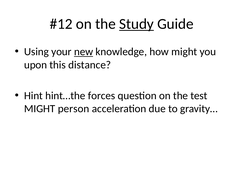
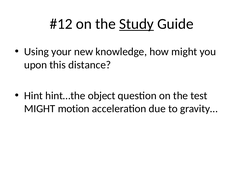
new underline: present -> none
forces: forces -> object
person: person -> motion
